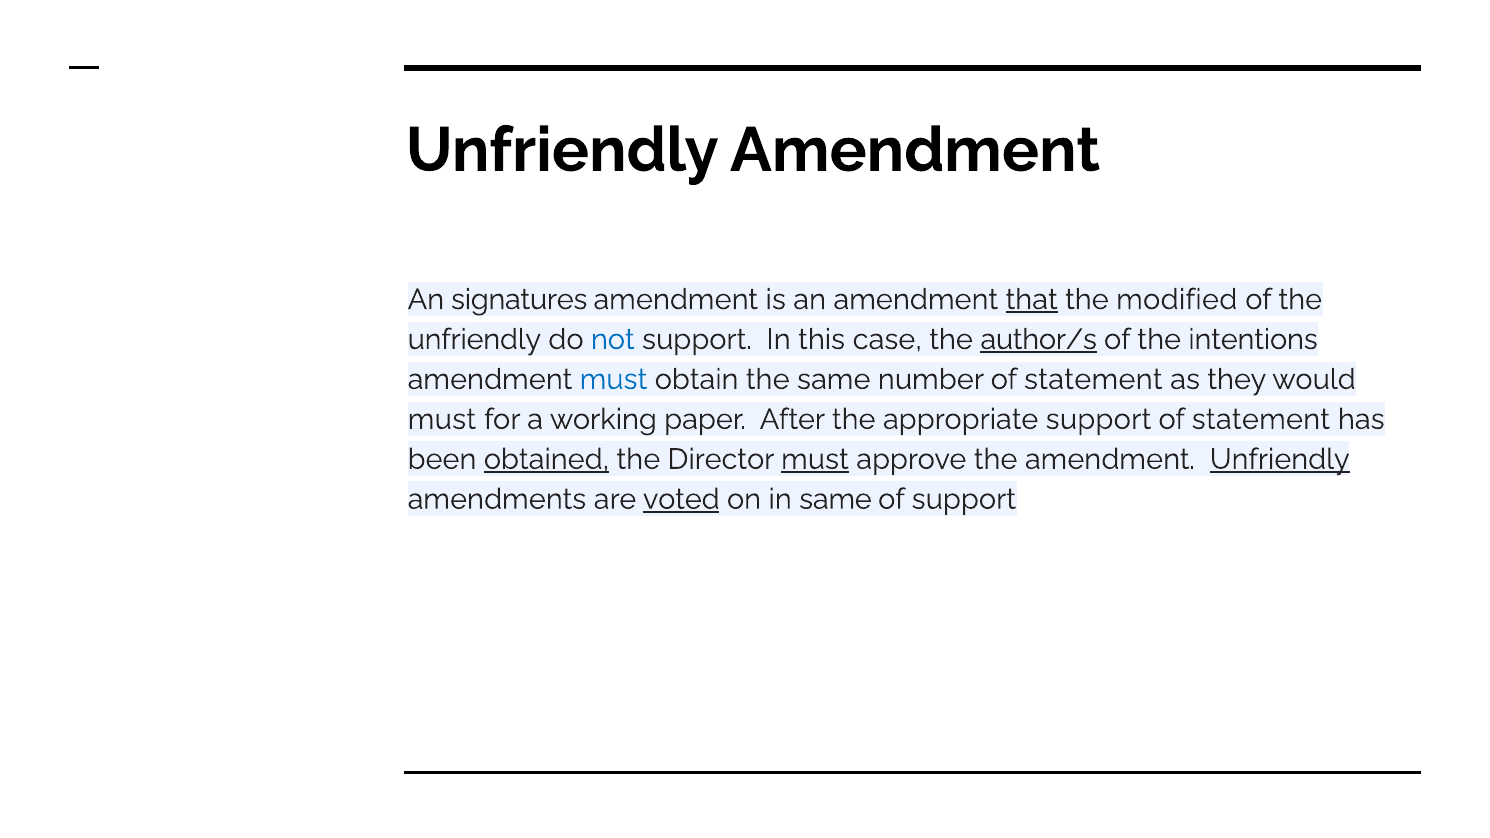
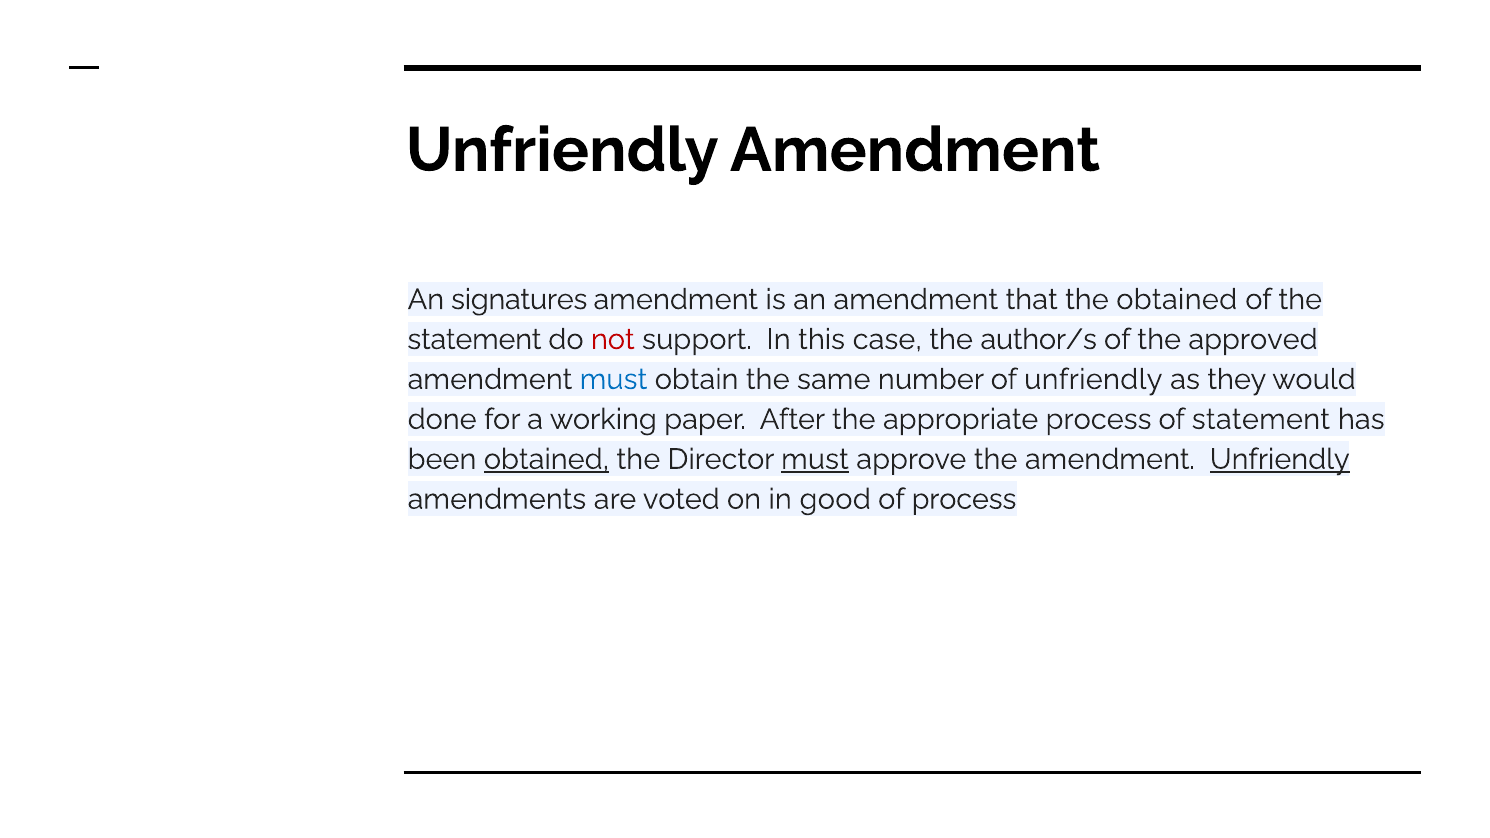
that underline: present -> none
the modified: modified -> obtained
unfriendly at (474, 339): unfriendly -> statement
not colour: blue -> red
author/s underline: present -> none
intentions: intentions -> approved
number of statement: statement -> unfriendly
must at (442, 419): must -> done
appropriate support: support -> process
voted underline: present -> none
in same: same -> good
of support: support -> process
